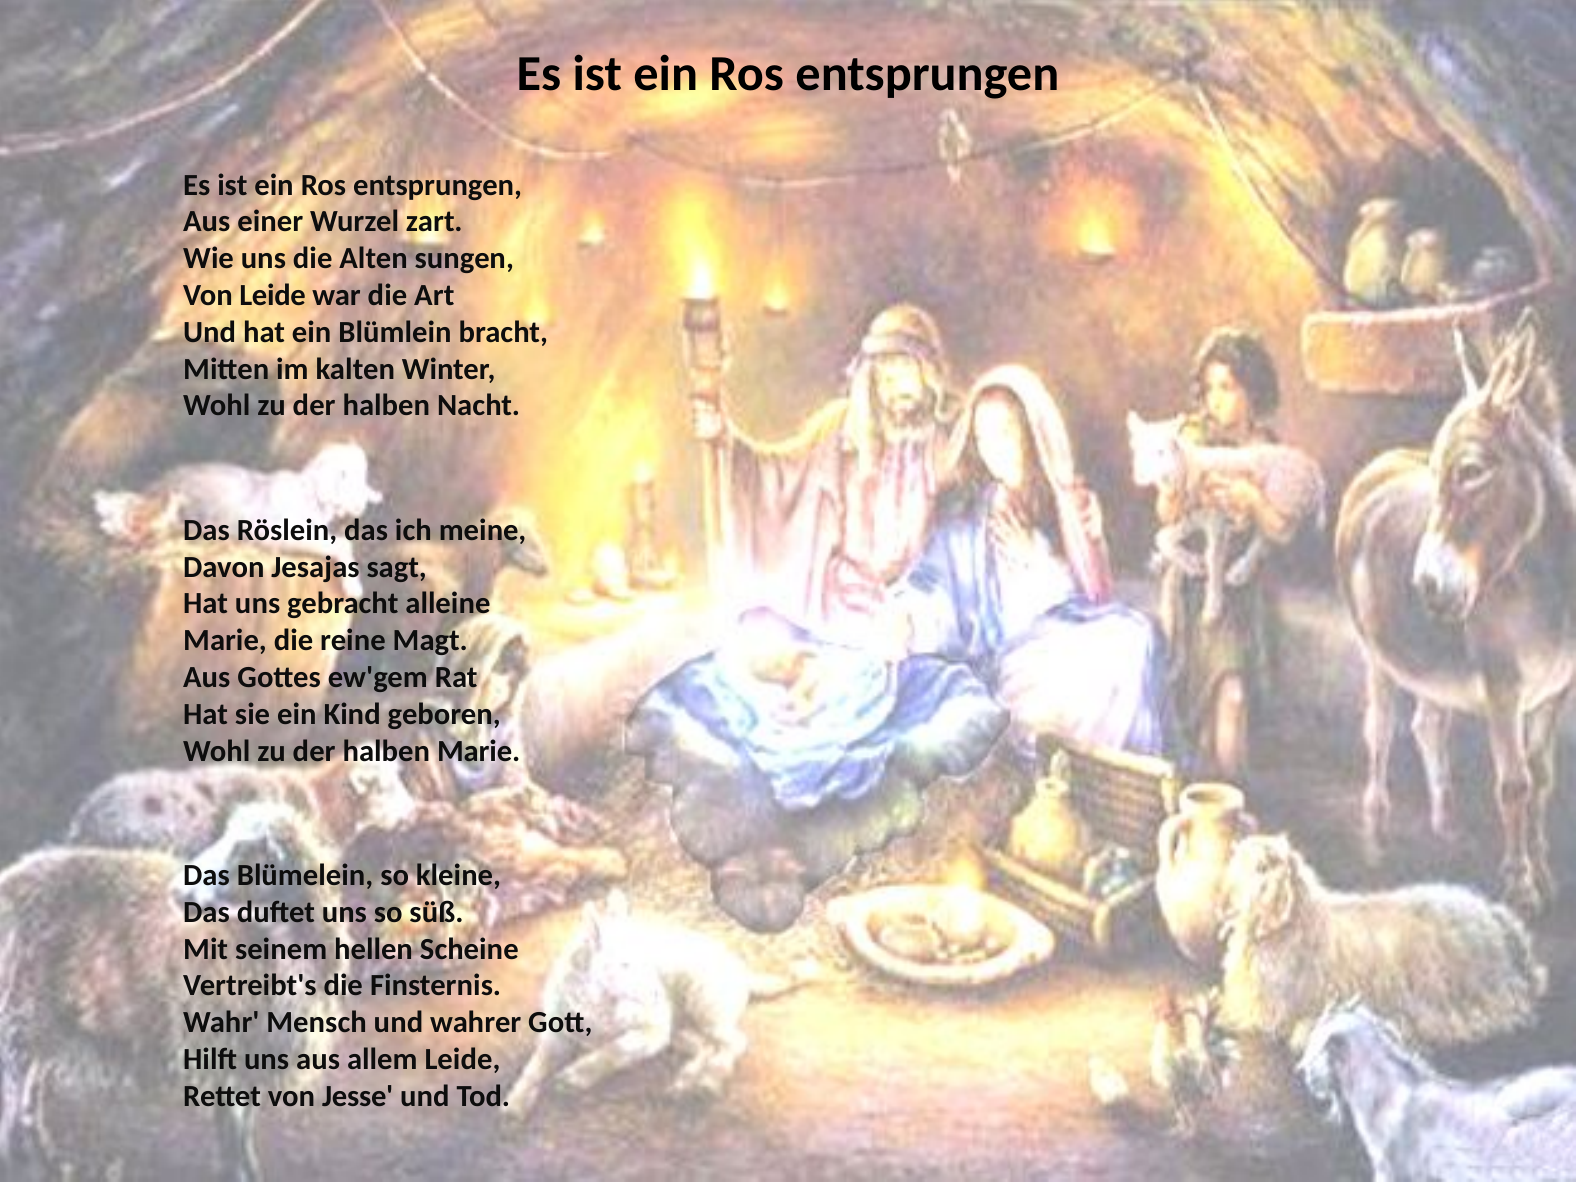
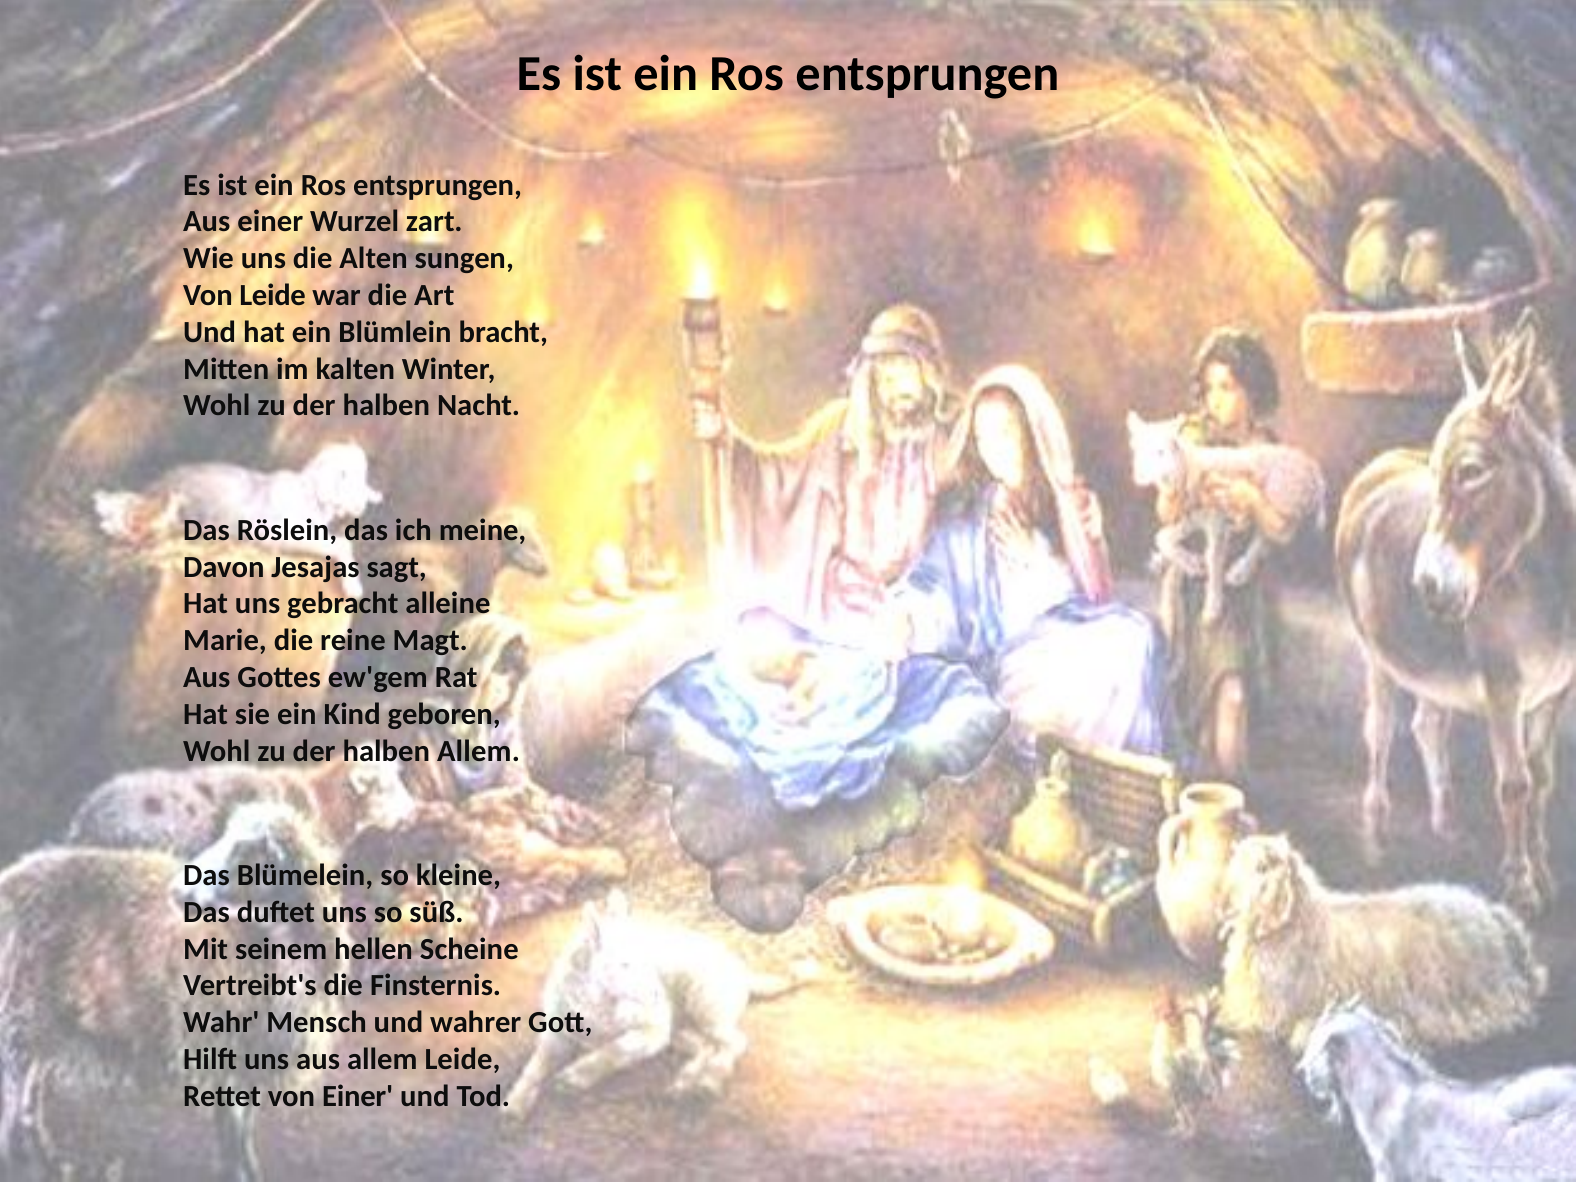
halben Marie: Marie -> Allem
von Jesse: Jesse -> Einer
